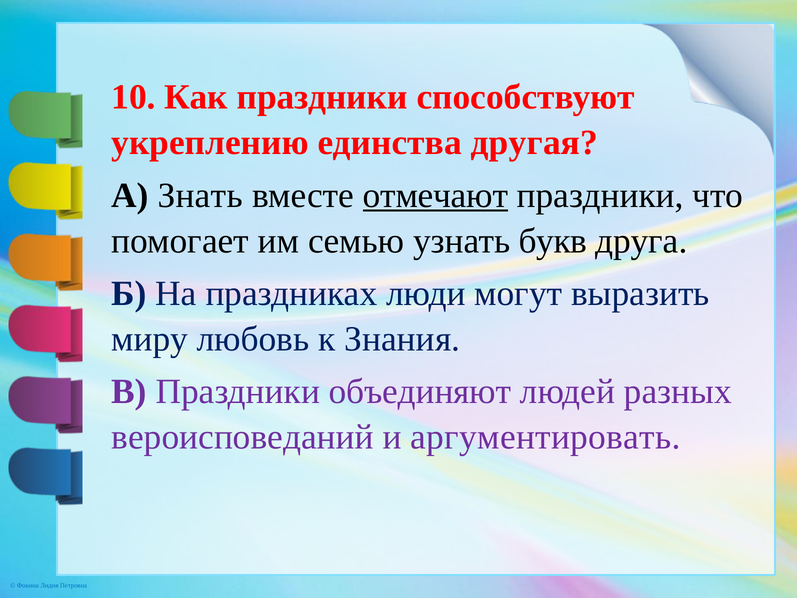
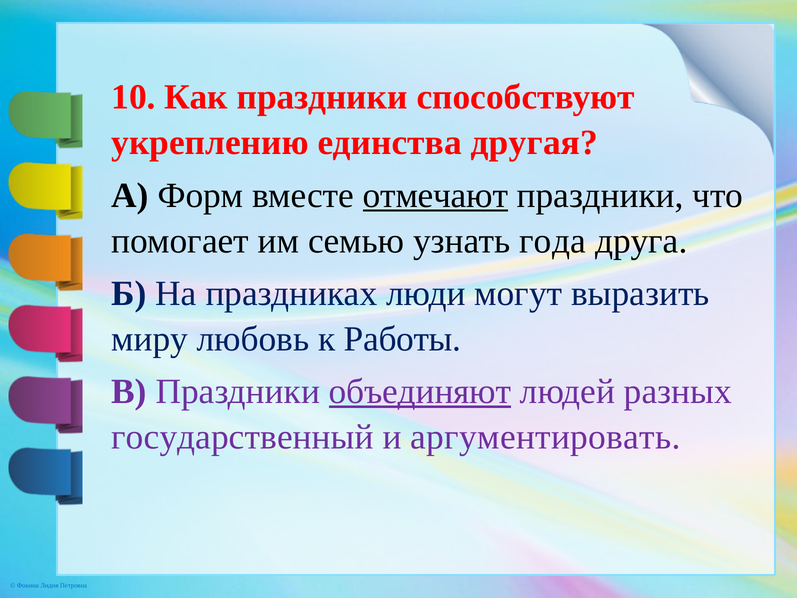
Знать: Знать -> Форм
букв: букв -> года
Знания: Знания -> Работы
объединяют underline: none -> present
вероисповеданий: вероисповеданий -> государственный
